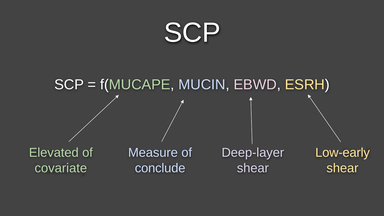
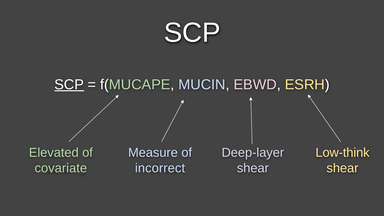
SCP at (69, 85) underline: none -> present
Low-early: Low-early -> Low-think
conclude: conclude -> incorrect
